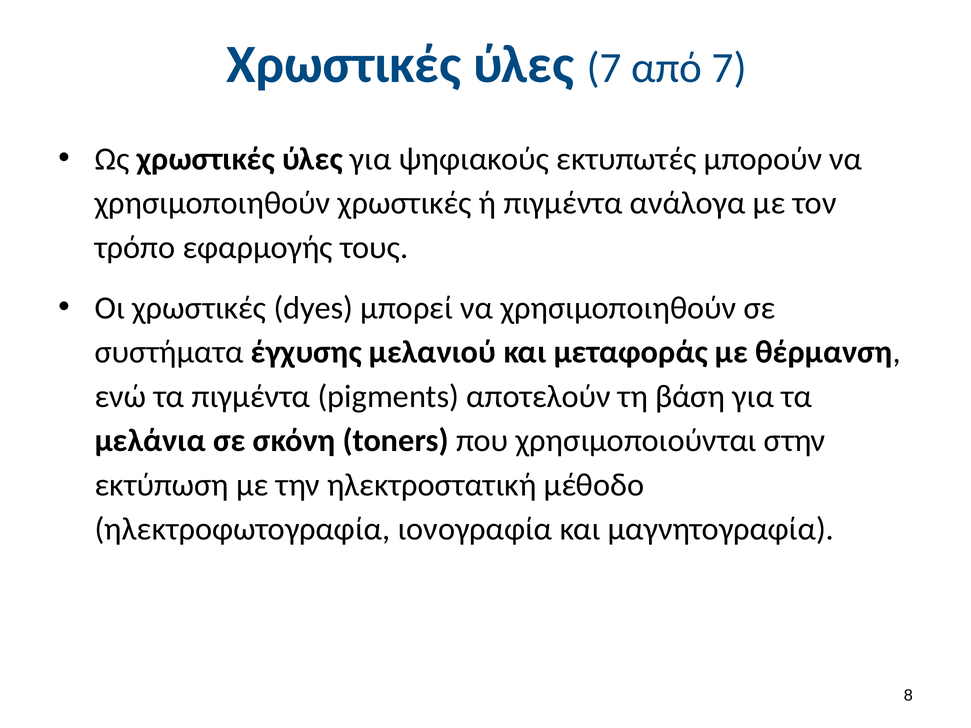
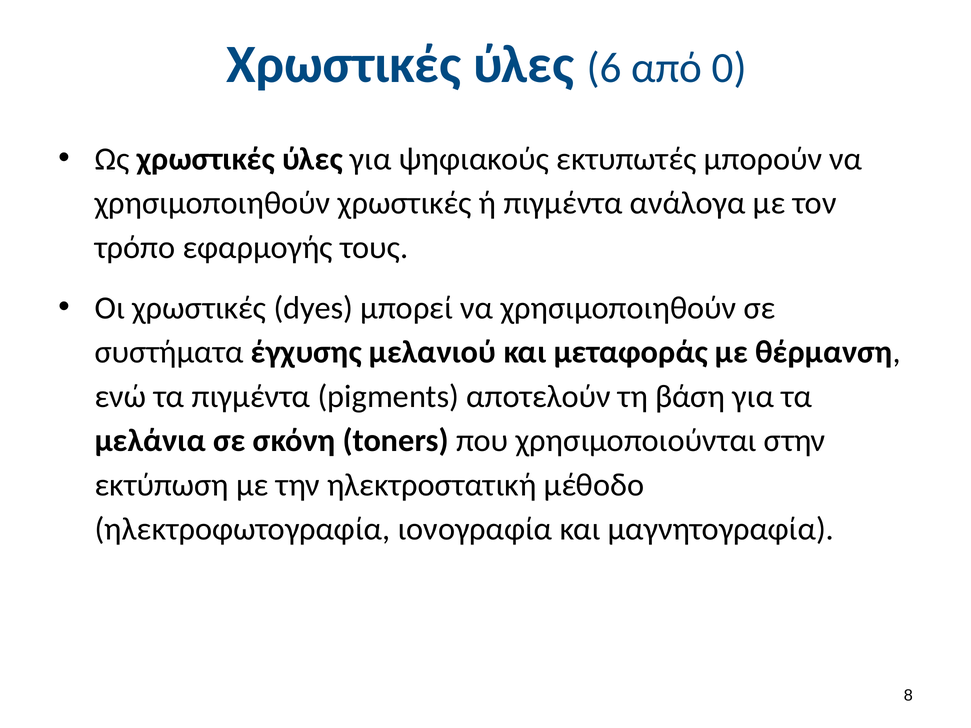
ύλες 7: 7 -> 6
από 7: 7 -> 0
